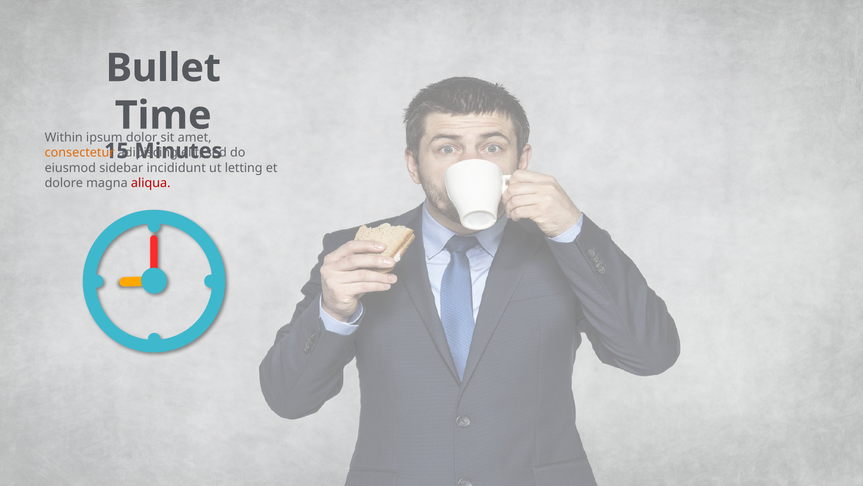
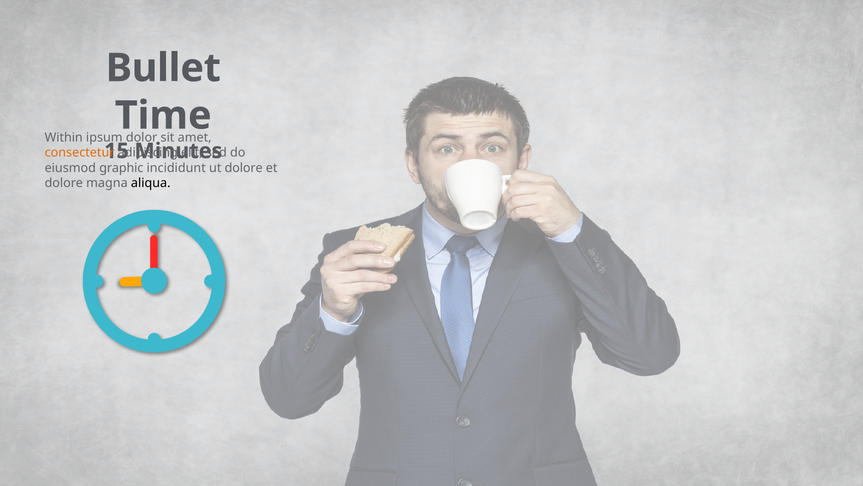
sidebar: sidebar -> graphic
letting at (244, 168): letting -> dolore
aliqua colour: red -> black
